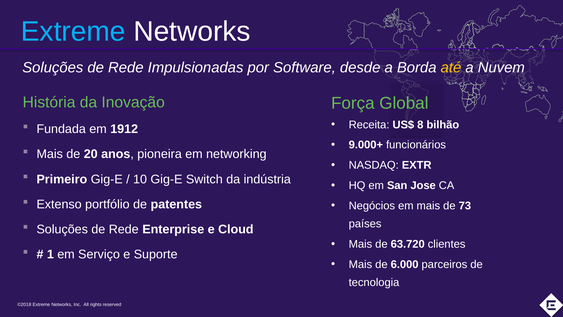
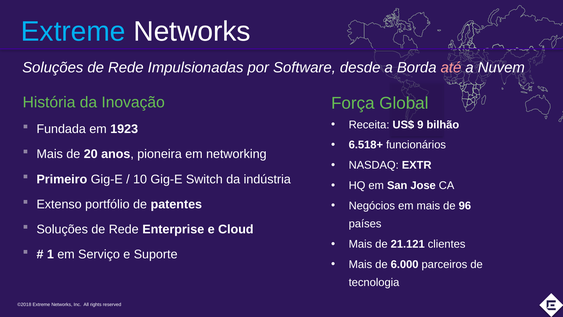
até colour: yellow -> pink
8: 8 -> 9
1912: 1912 -> 1923
9.000+: 9.000+ -> 6.518+
73: 73 -> 96
63.720: 63.720 -> 21.121
